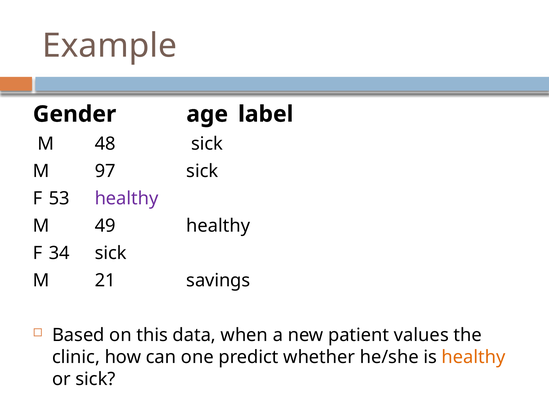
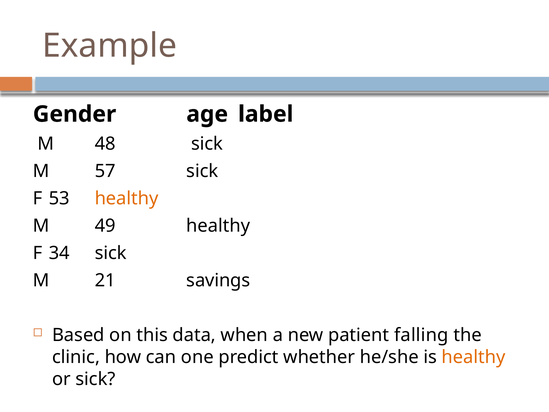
97: 97 -> 57
healthy at (127, 198) colour: purple -> orange
values: values -> falling
